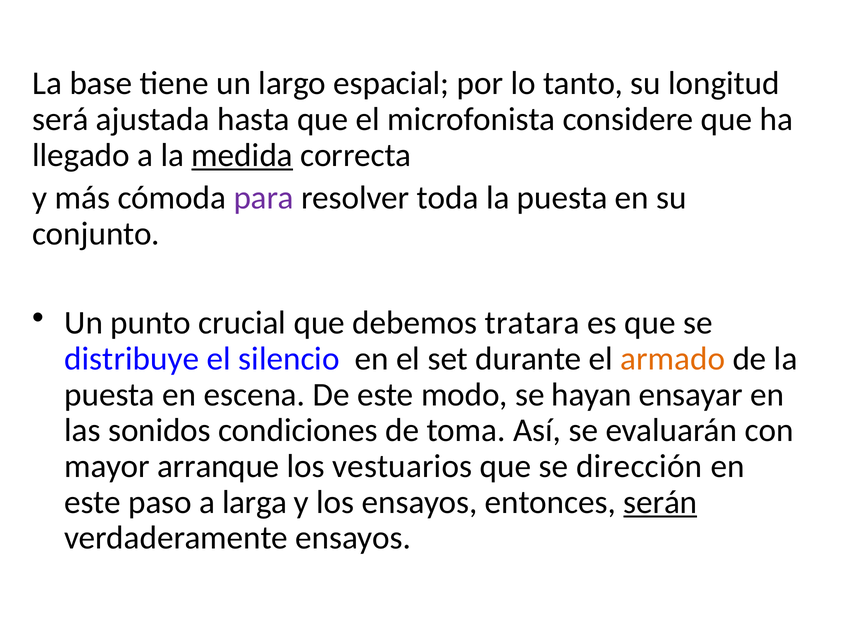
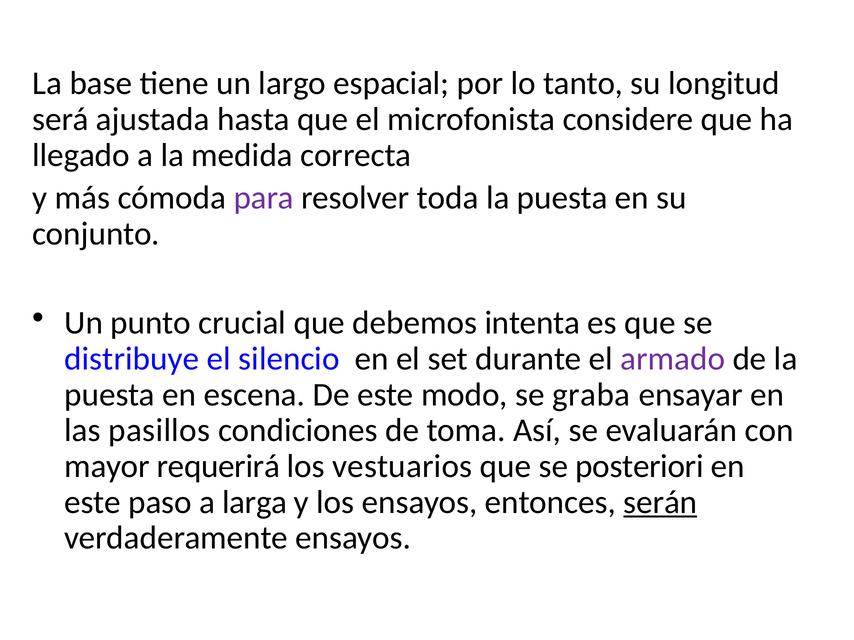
medida underline: present -> none
tratara: tratara -> intenta
armado colour: orange -> purple
hayan: hayan -> graba
sonidos: sonidos -> pasillos
arranque: arranque -> requerirá
dirección: dirección -> posteriori
